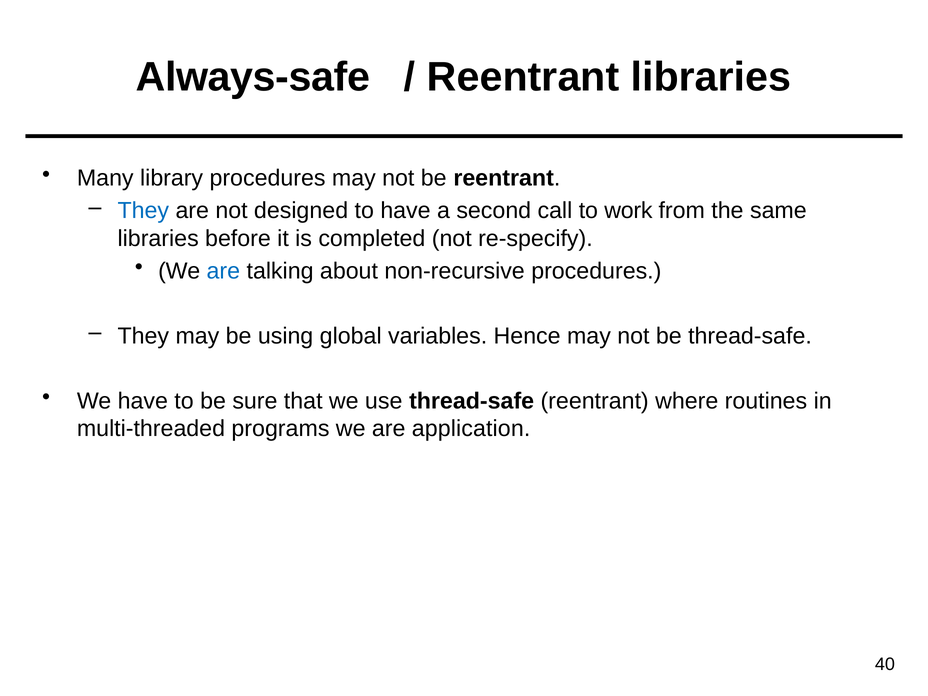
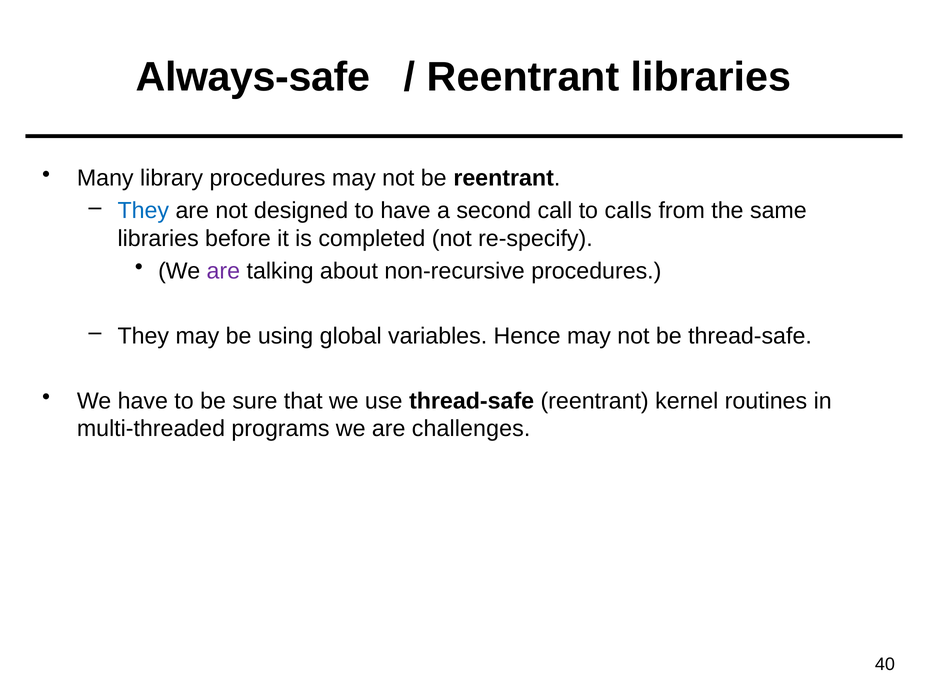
work: work -> calls
are at (223, 271) colour: blue -> purple
where: where -> kernel
application: application -> challenges
